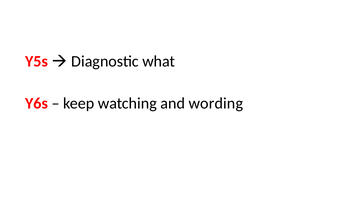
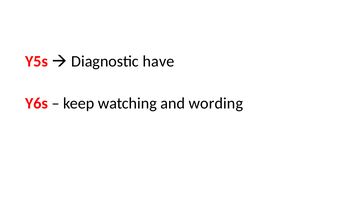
what: what -> have
